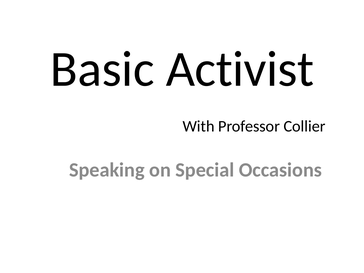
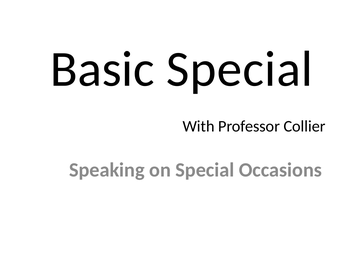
Basic Activist: Activist -> Special
